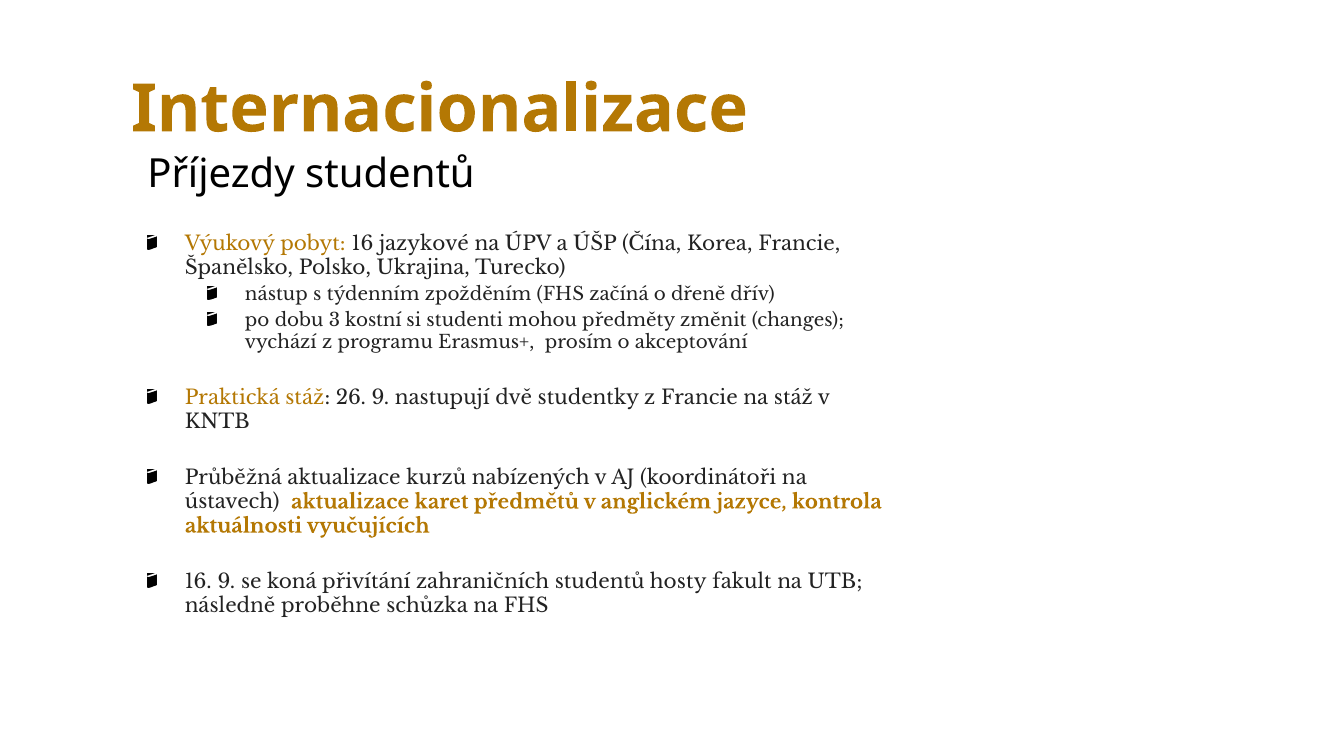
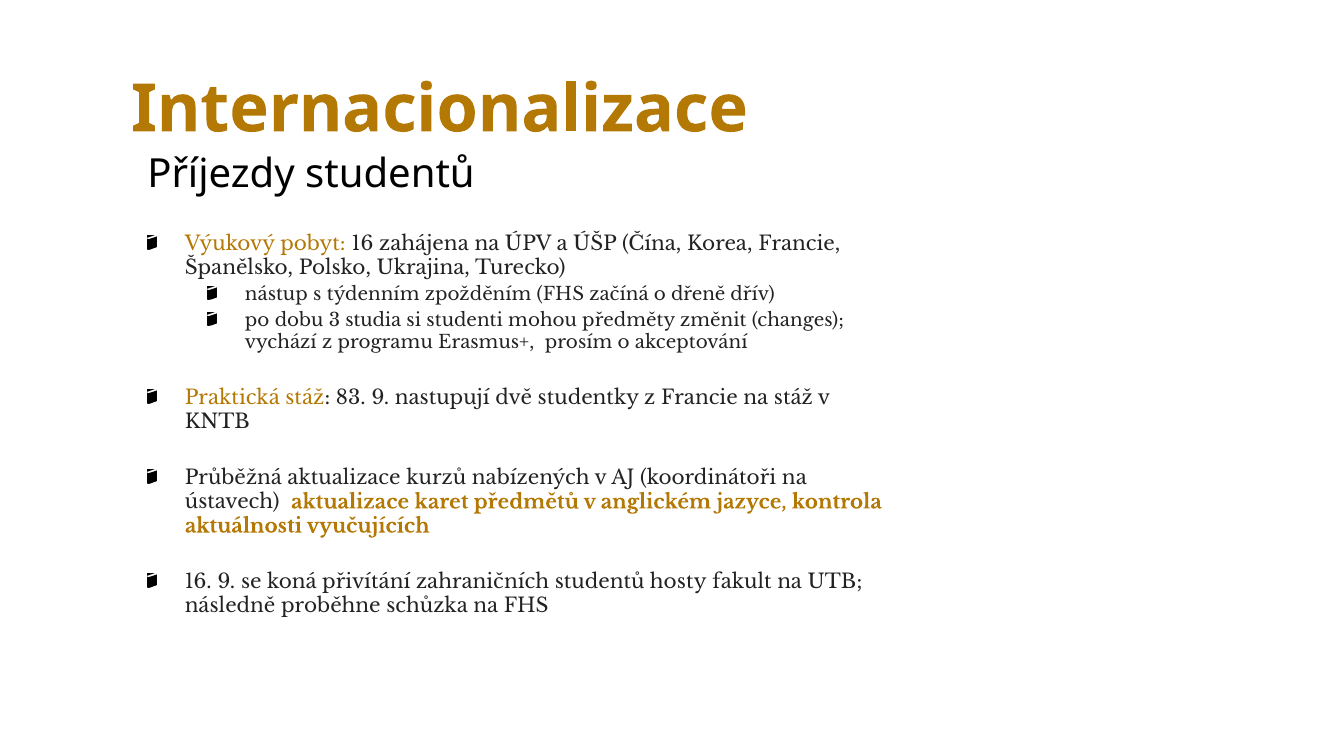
jazykové: jazykové -> zahájena
kostní: kostní -> studia
26: 26 -> 83
